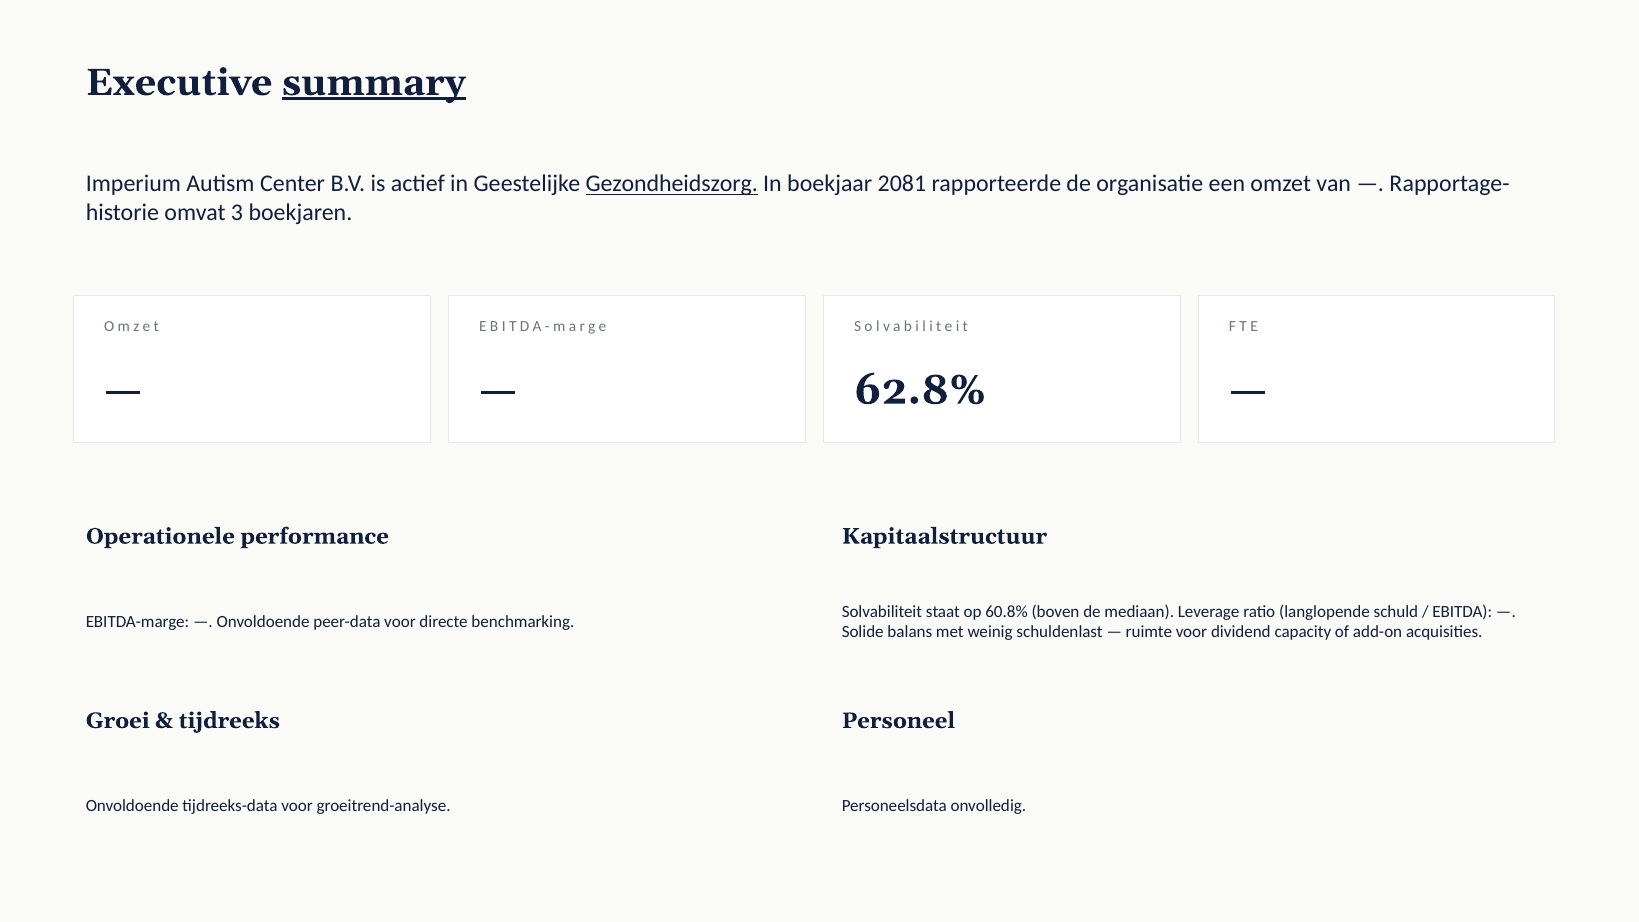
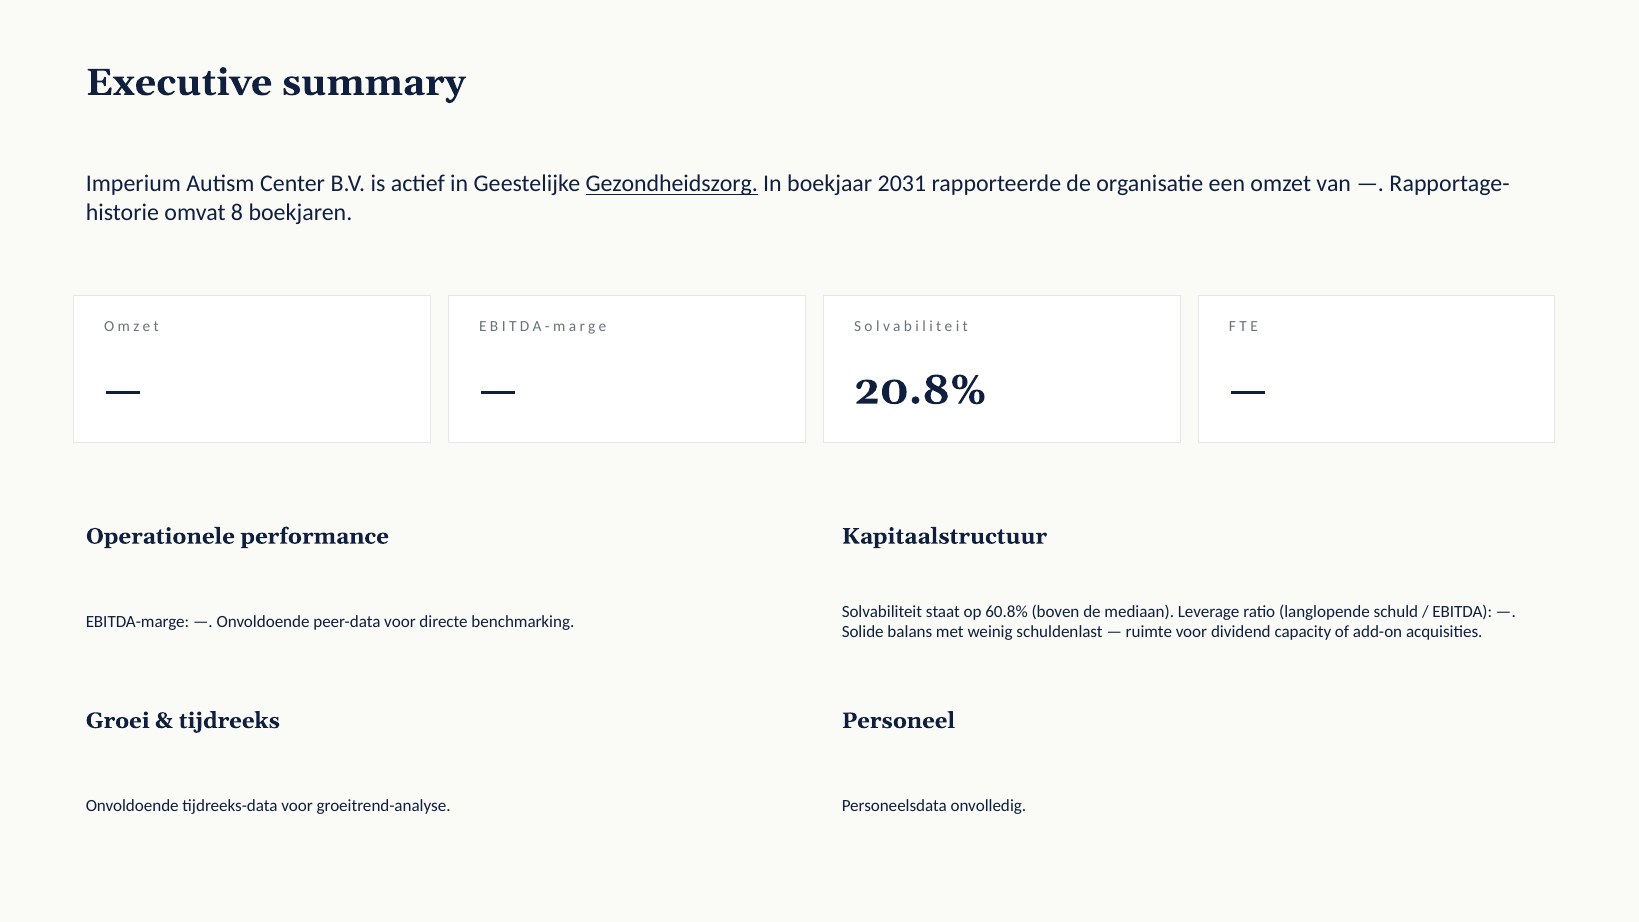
summary underline: present -> none
2081: 2081 -> 2031
3: 3 -> 8
62.8%: 62.8% -> 20.8%
